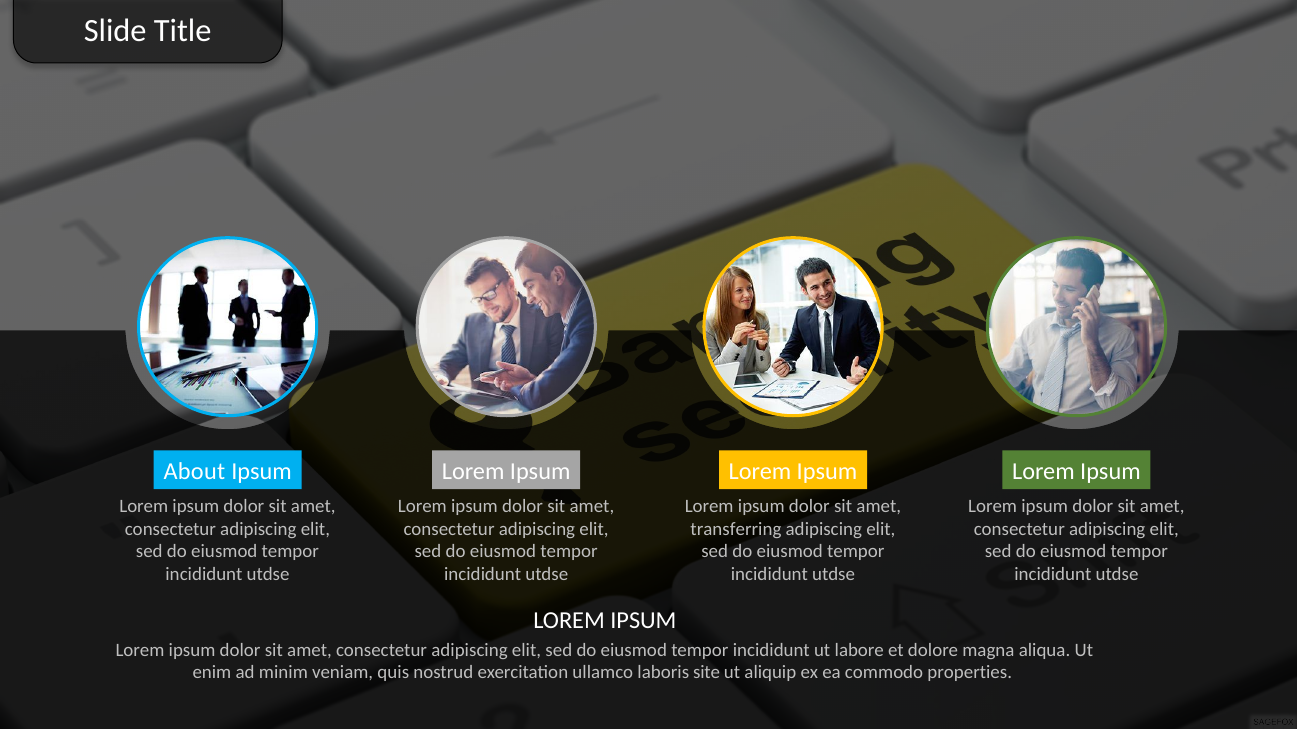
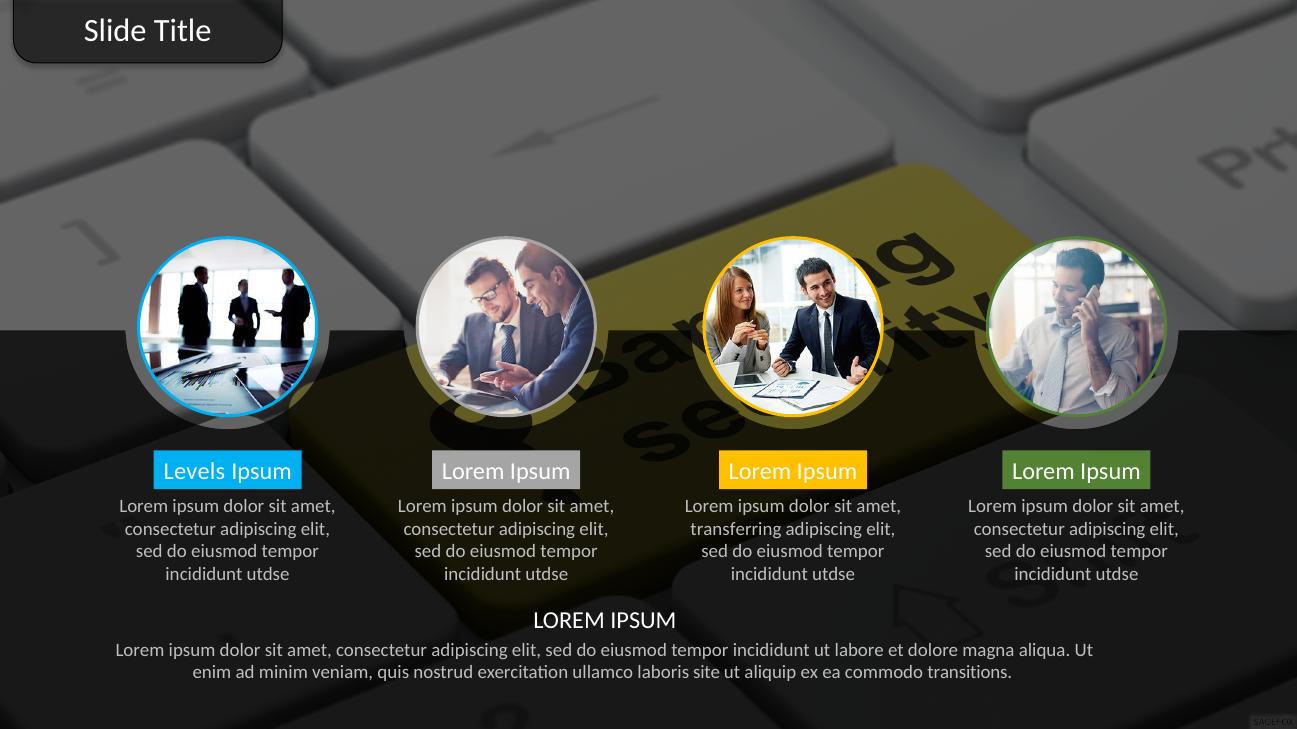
About: About -> Levels
properties: properties -> transitions
